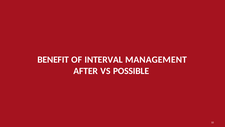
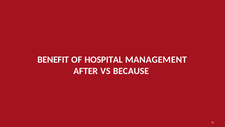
INTERVAL: INTERVAL -> HOSPITAL
POSSIBLE: POSSIBLE -> BECAUSE
